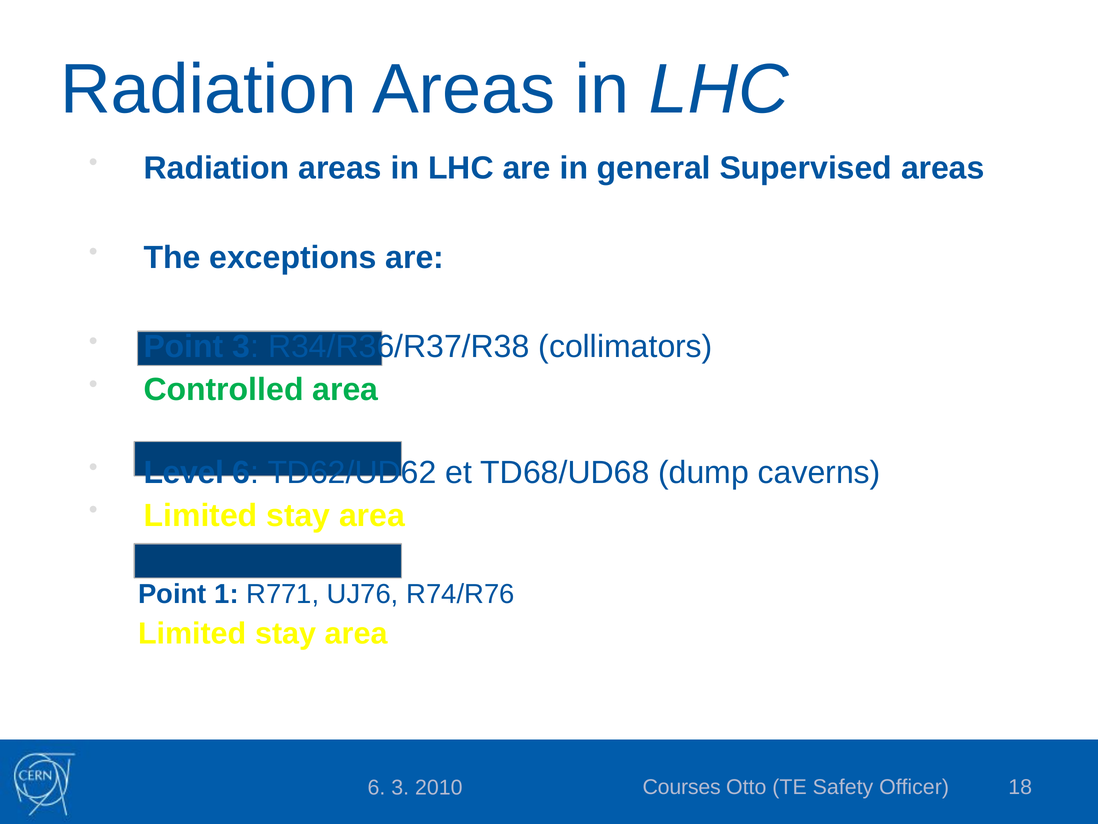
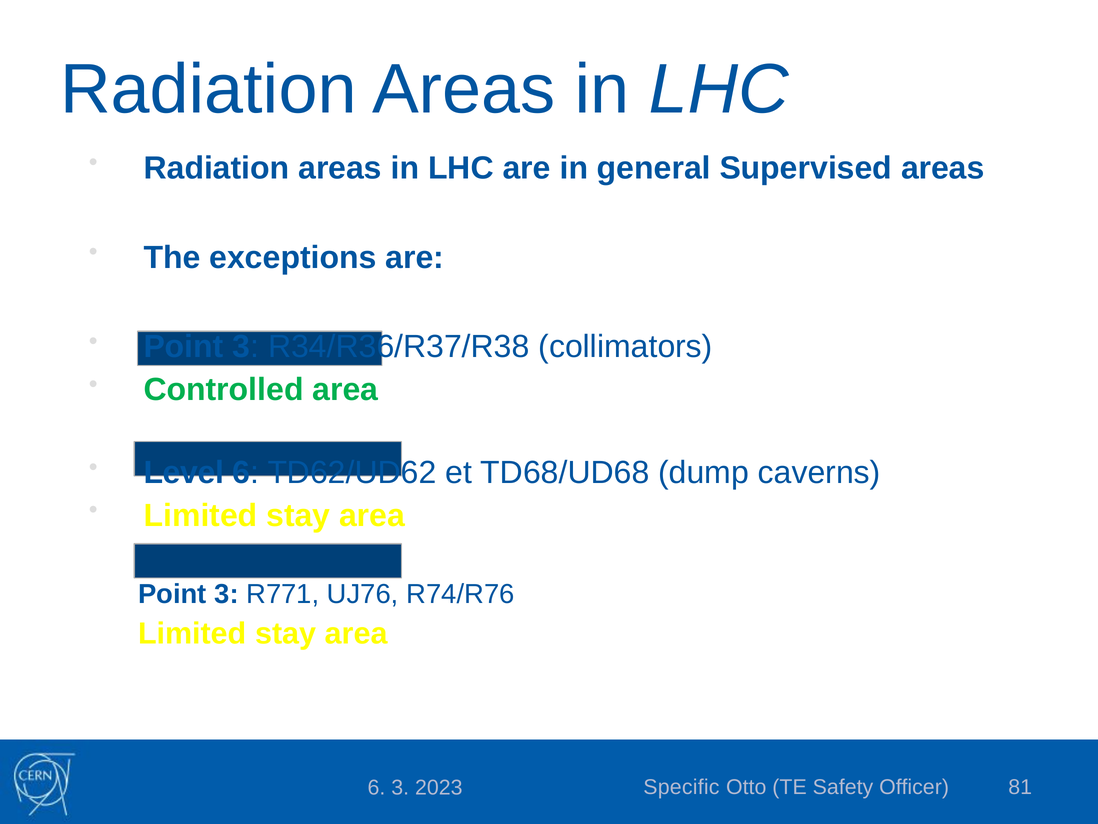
1 at (226, 594): 1 -> 3
Courses: Courses -> Specific
18: 18 -> 81
2010: 2010 -> 2023
